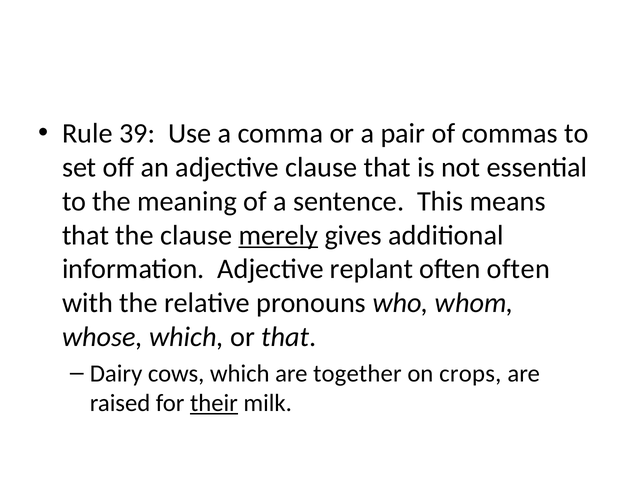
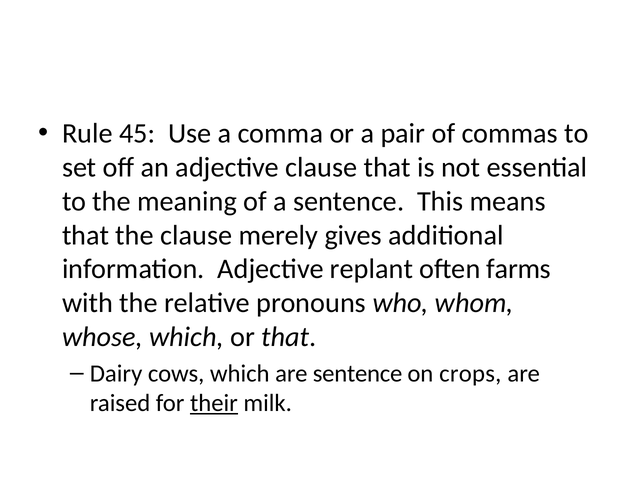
39: 39 -> 45
merely underline: present -> none
often often: often -> farms
are together: together -> sentence
